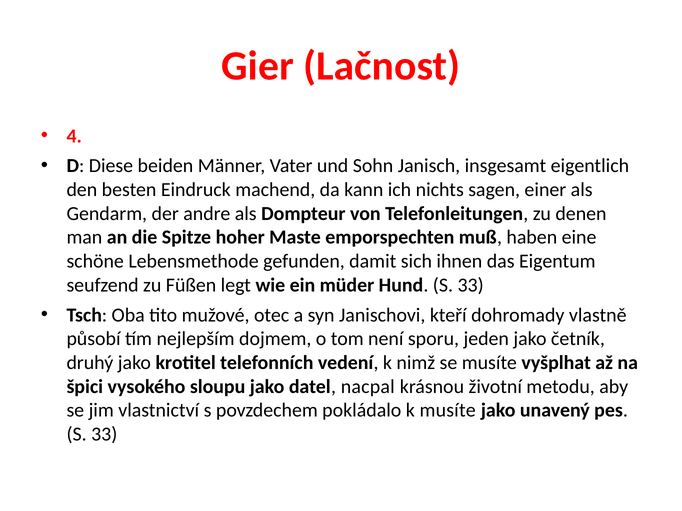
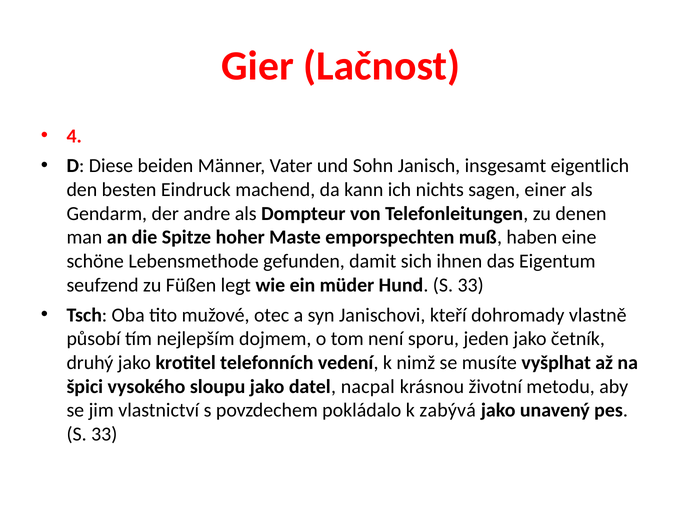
k musíte: musíte -> zabývá
